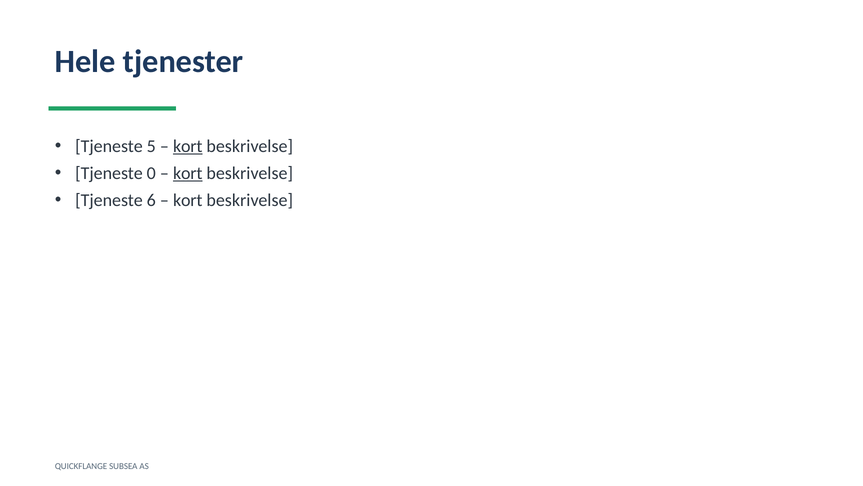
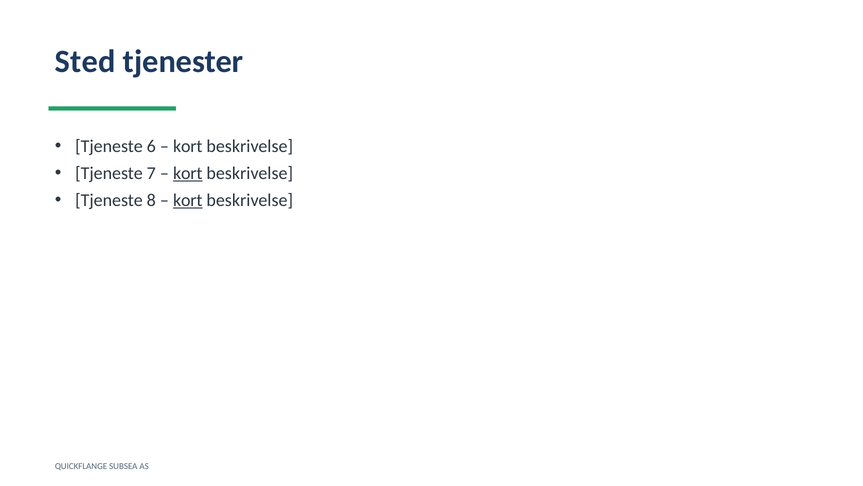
Hele: Hele -> Sted
5: 5 -> 6
kort at (188, 146) underline: present -> none
0: 0 -> 7
6: 6 -> 8
kort at (188, 200) underline: none -> present
